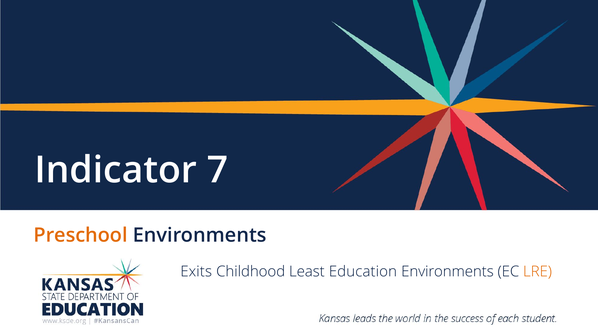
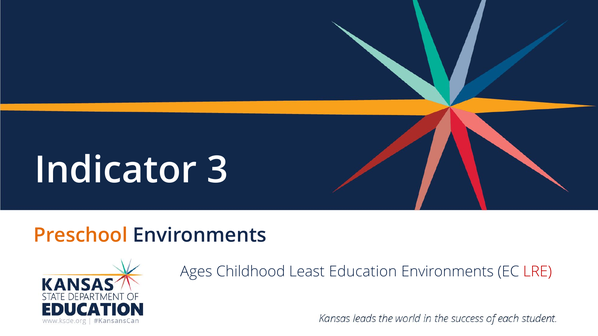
7: 7 -> 3
Exits: Exits -> Ages
LRE colour: orange -> red
